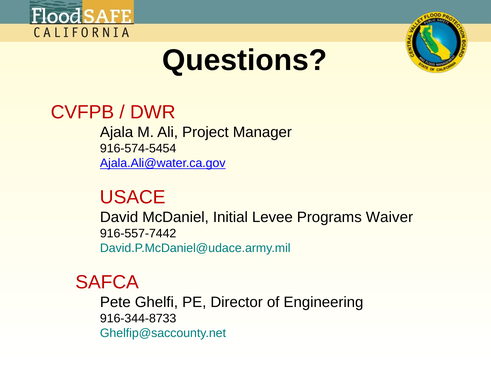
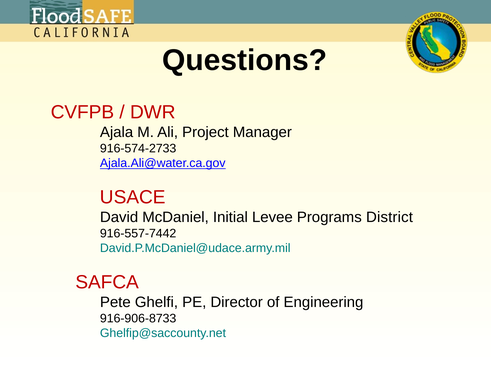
916-574-5454: 916-574-5454 -> 916-574-2733
Waiver: Waiver -> District
916-344-8733: 916-344-8733 -> 916-906-8733
